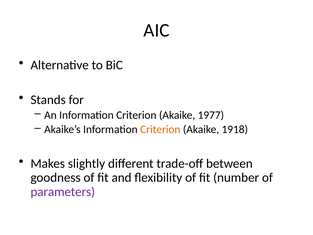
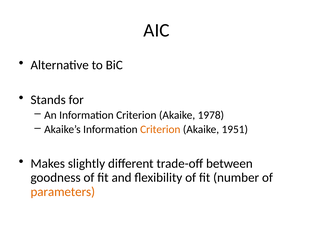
1977: 1977 -> 1978
1918: 1918 -> 1951
parameters colour: purple -> orange
